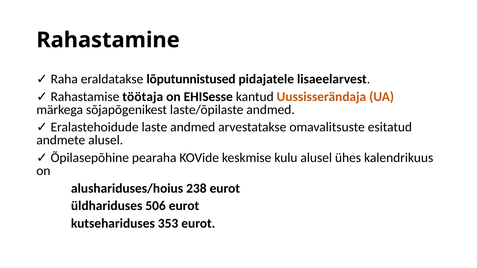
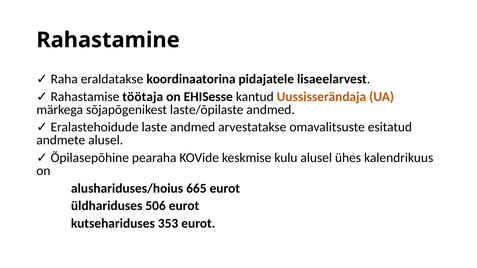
lõputunnistused: lõputunnistused -> koordinaatorina
238: 238 -> 665
